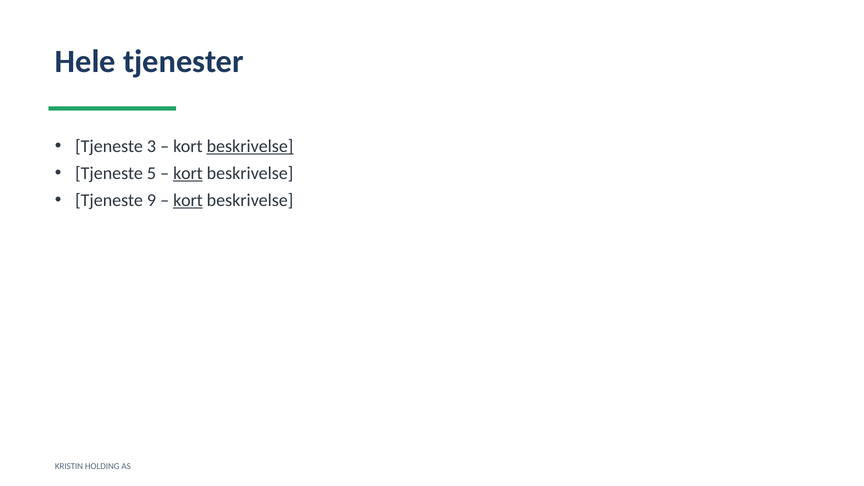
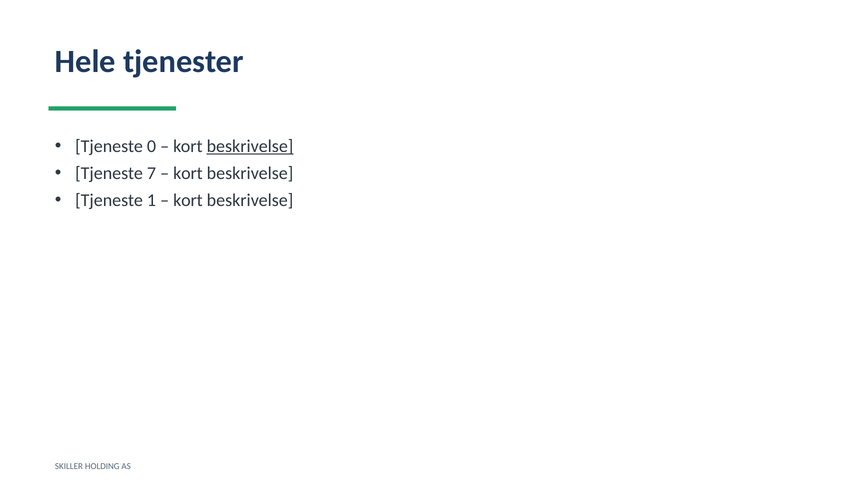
3: 3 -> 0
5: 5 -> 7
kort at (188, 173) underline: present -> none
9: 9 -> 1
kort at (188, 200) underline: present -> none
KRISTIN: KRISTIN -> SKILLER
